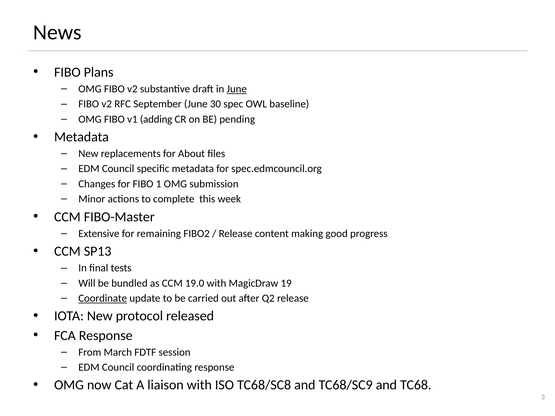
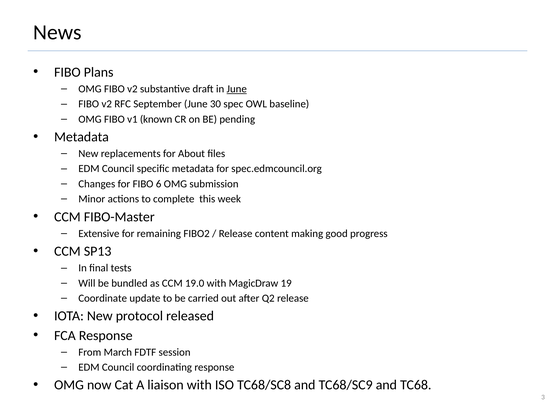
adding: adding -> known
1: 1 -> 6
Coordinate underline: present -> none
